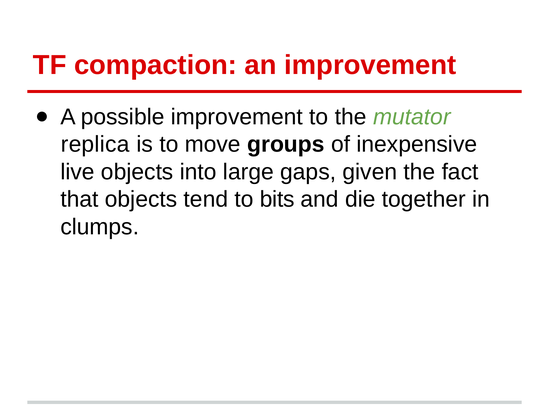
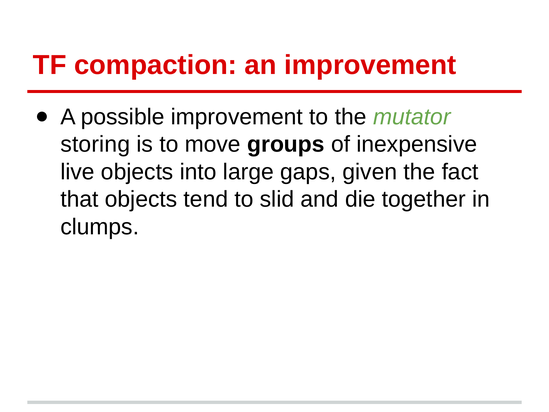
replica: replica -> storing
bits: bits -> slid
